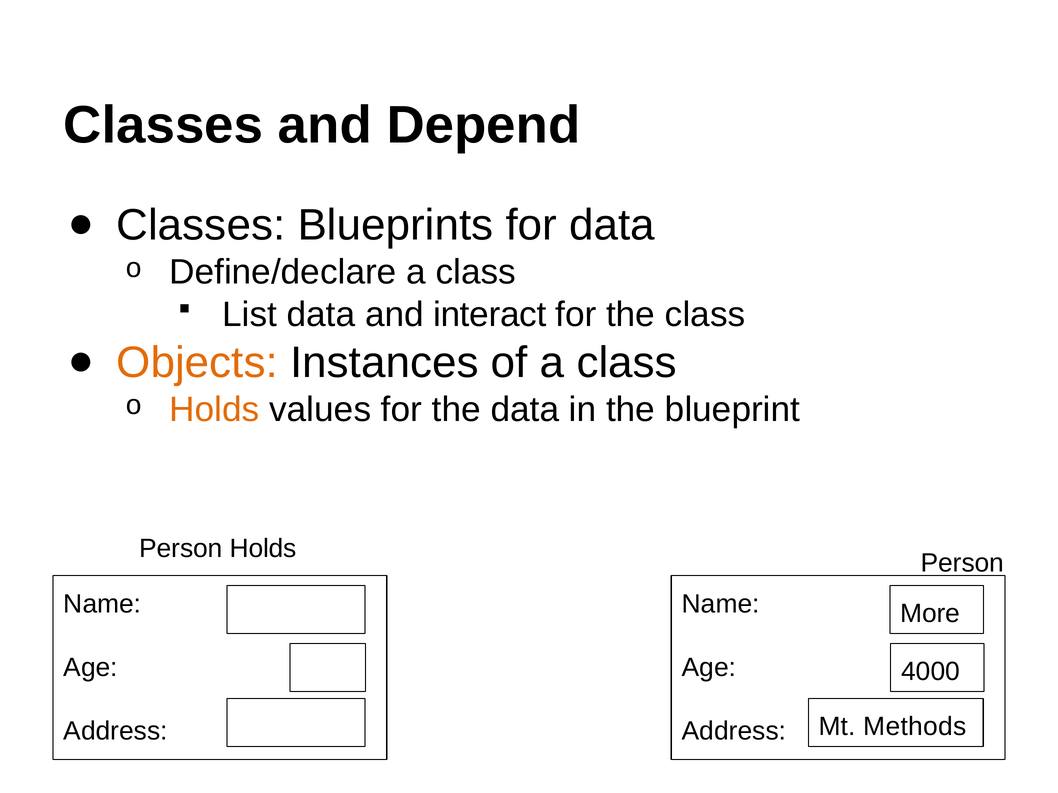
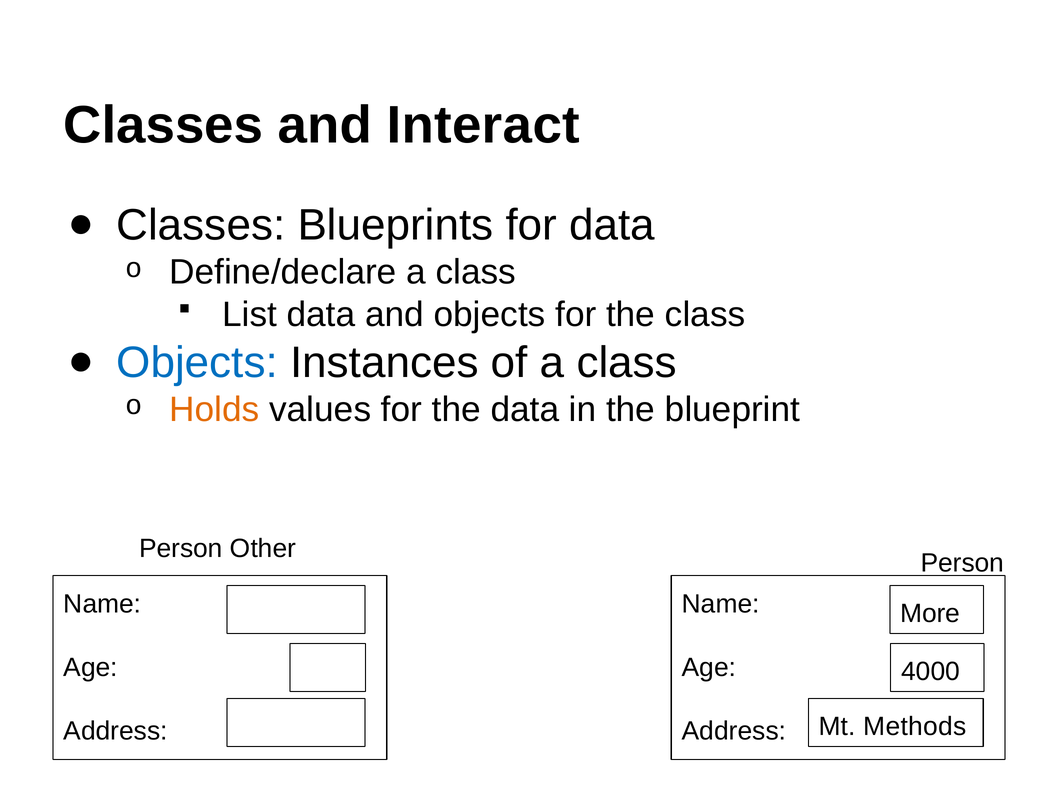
Depend: Depend -> Interact
and interact: interact -> objects
Objects at (197, 363) colour: orange -> blue
Person Holds: Holds -> Other
